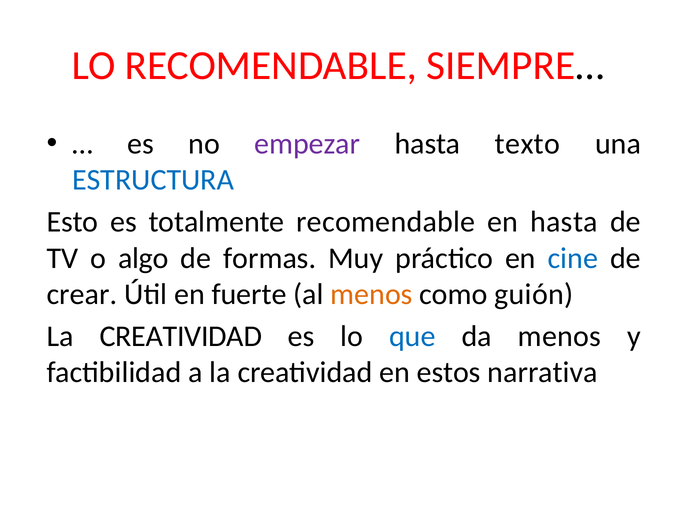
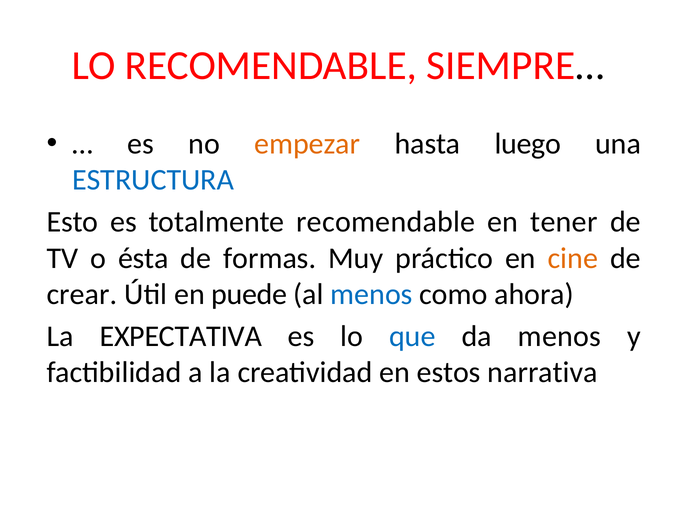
empezar colour: purple -> orange
texto: texto -> luego
en hasta: hasta -> tener
algo: algo -> ésta
cine colour: blue -> orange
fuerte: fuerte -> puede
menos at (371, 294) colour: orange -> blue
guión: guión -> ahora
CREATIVIDAD at (181, 336): CREATIVIDAD -> EXPECTATIVA
